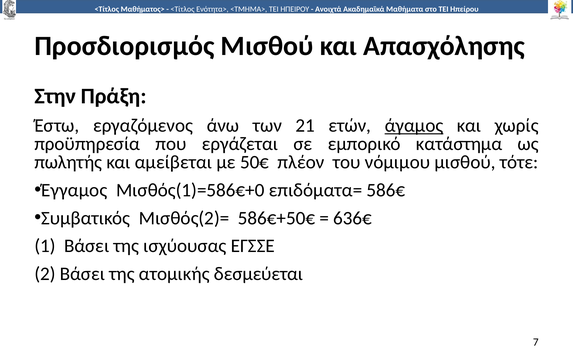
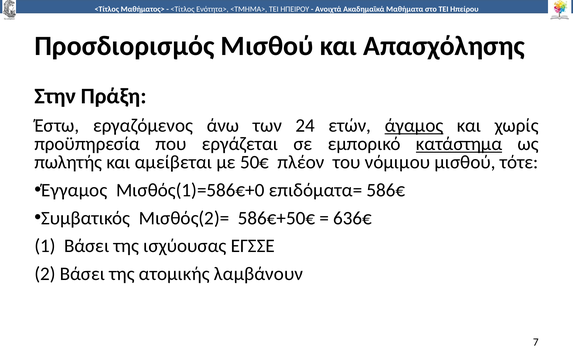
21: 21 -> 24
κατάστηµα underline: none -> present
δεσµεύεται: δεσµεύεται -> λαμβάνουν
